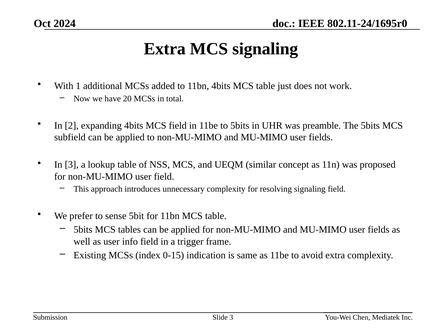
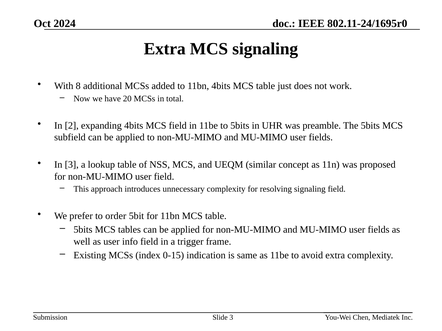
1: 1 -> 8
sense: sense -> order
